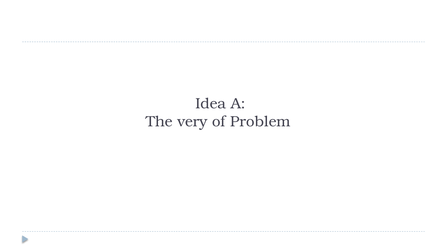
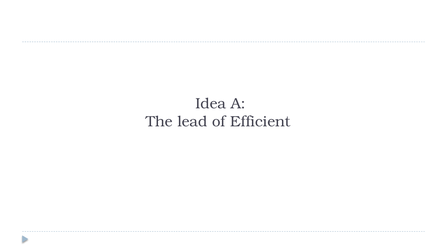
very: very -> lead
Problem: Problem -> Efficient
